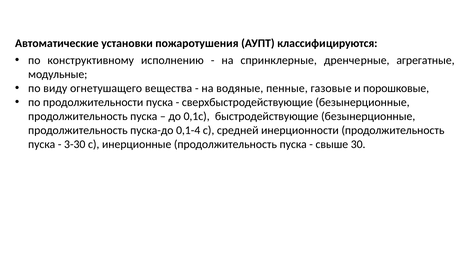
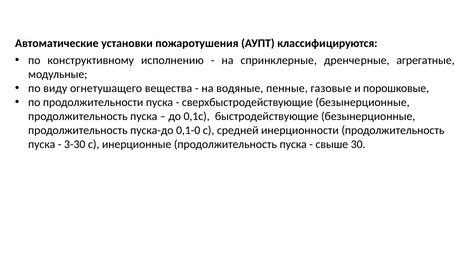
0,1-4: 0,1-4 -> 0,1-0
